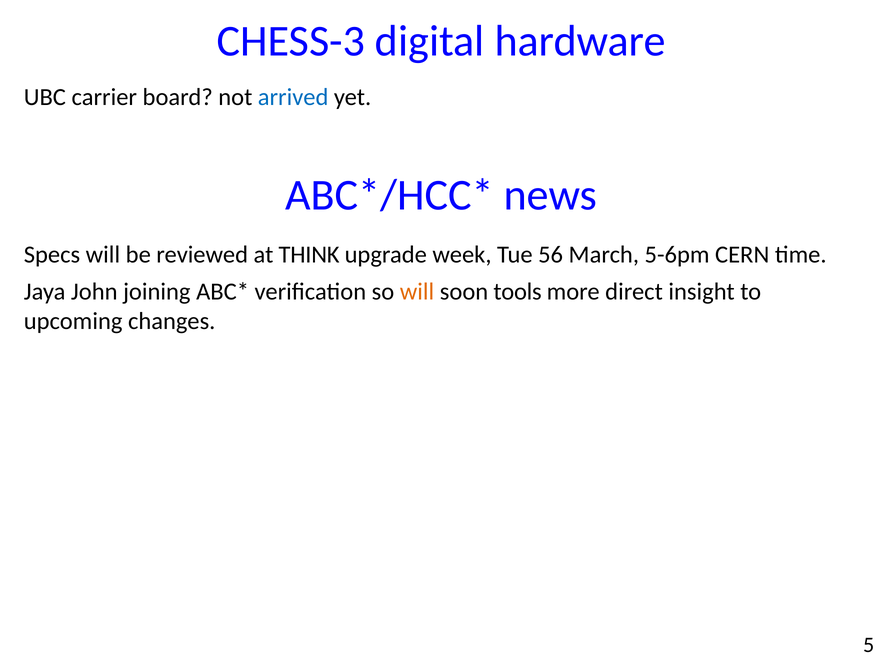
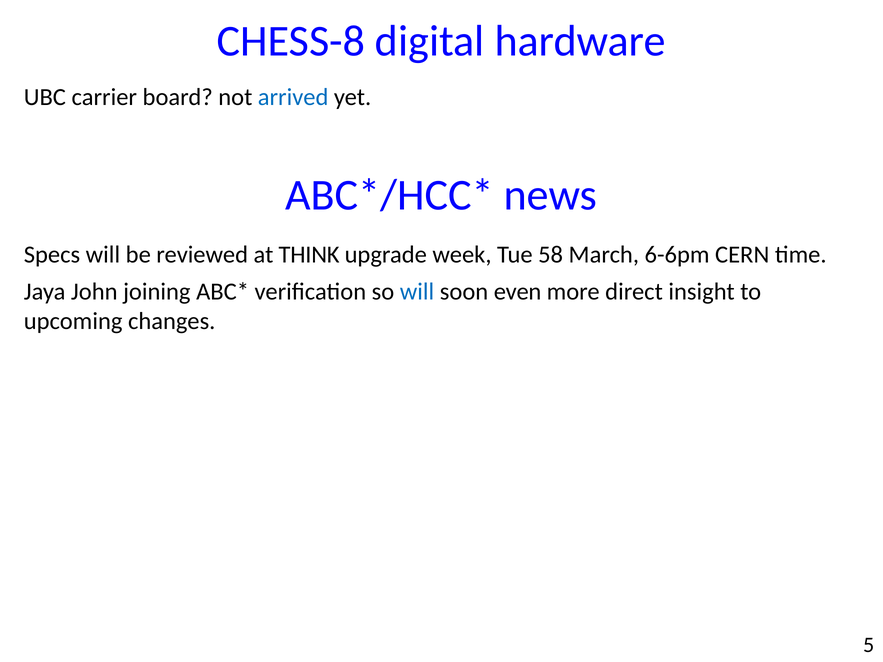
CHESS-3: CHESS-3 -> CHESS-8
56: 56 -> 58
5-6pm: 5-6pm -> 6-6pm
will at (417, 292) colour: orange -> blue
tools: tools -> even
